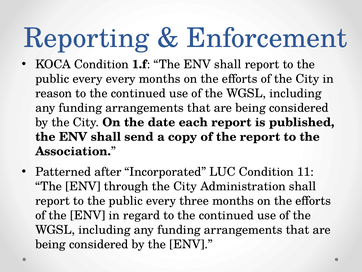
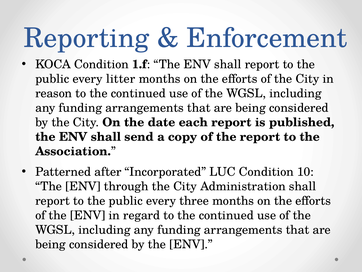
every every: every -> litter
11: 11 -> 10
